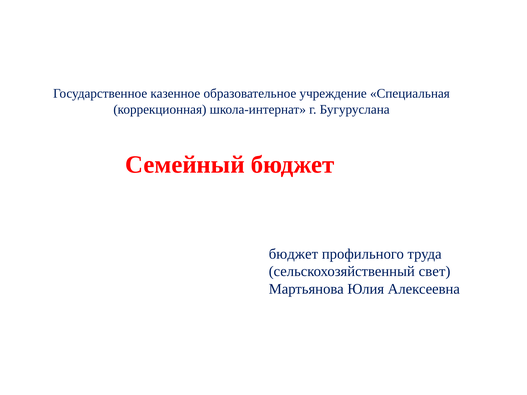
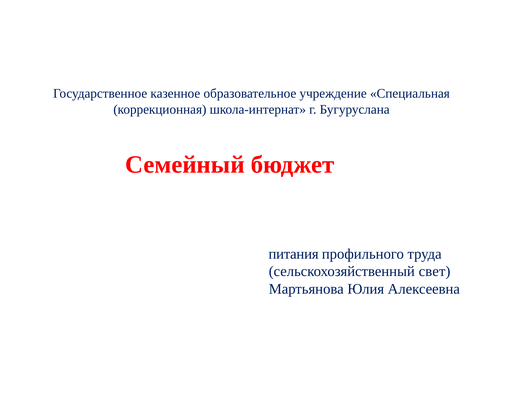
бюджет at (293, 254): бюджет -> питания
